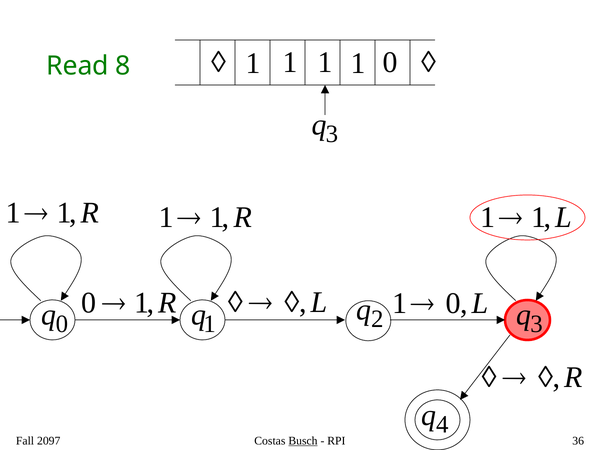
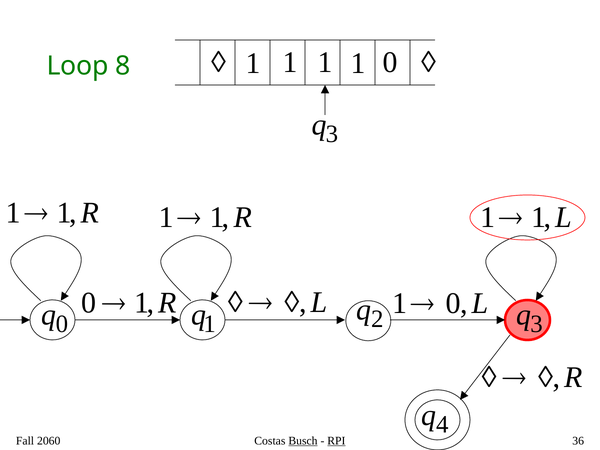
Read: Read -> Loop
2097: 2097 -> 2060
RPI underline: none -> present
